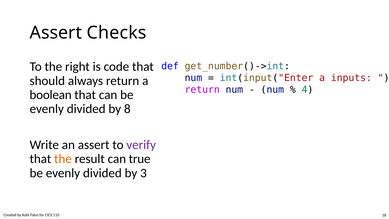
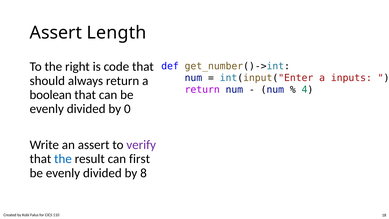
Checks: Checks -> Length
8: 8 -> 0
the at (63, 159) colour: orange -> blue
true: true -> first
3: 3 -> 8
